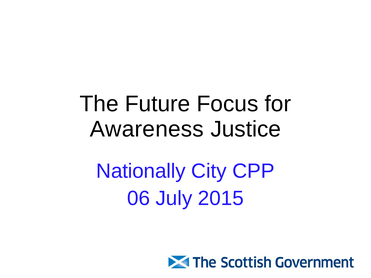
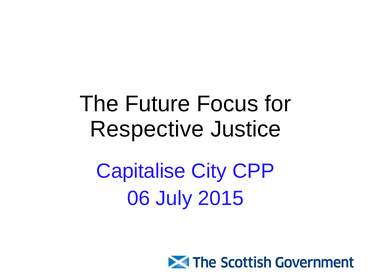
Awareness: Awareness -> Respective
Nationally: Nationally -> Capitalise
